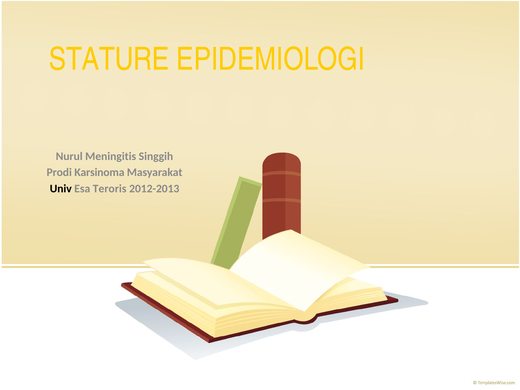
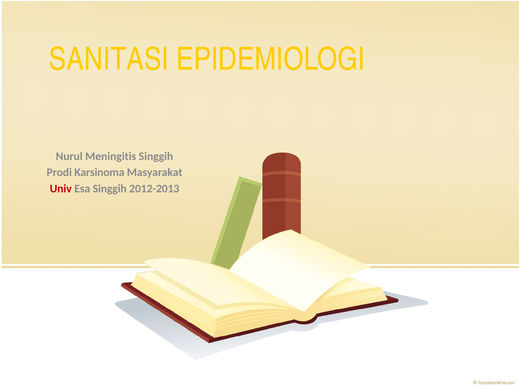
STATURE: STATURE -> SANITASI
Univ colour: black -> red
Esa Teroris: Teroris -> Singgih
